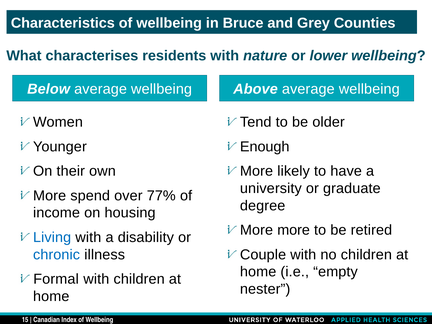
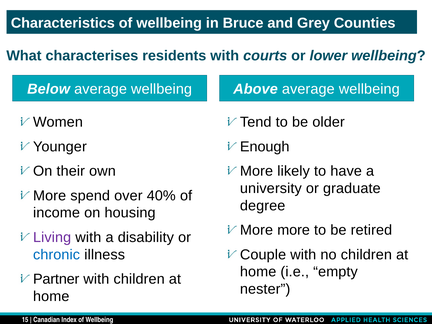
nature: nature -> courts
77%: 77% -> 40%
Living colour: blue -> purple
Formal: Formal -> Partner
